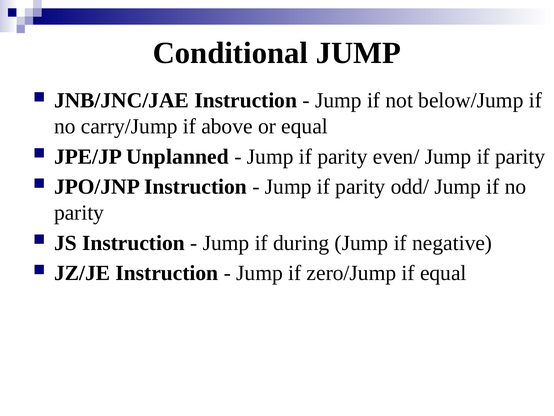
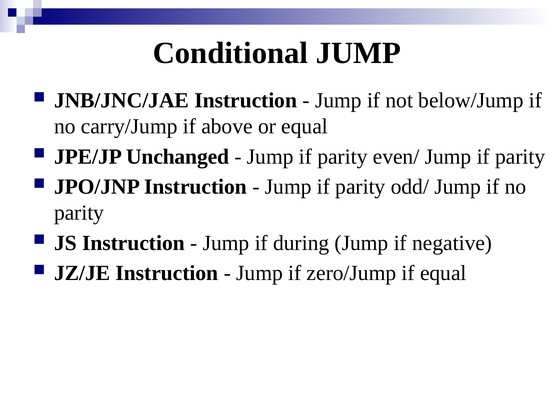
Unplanned: Unplanned -> Unchanged
